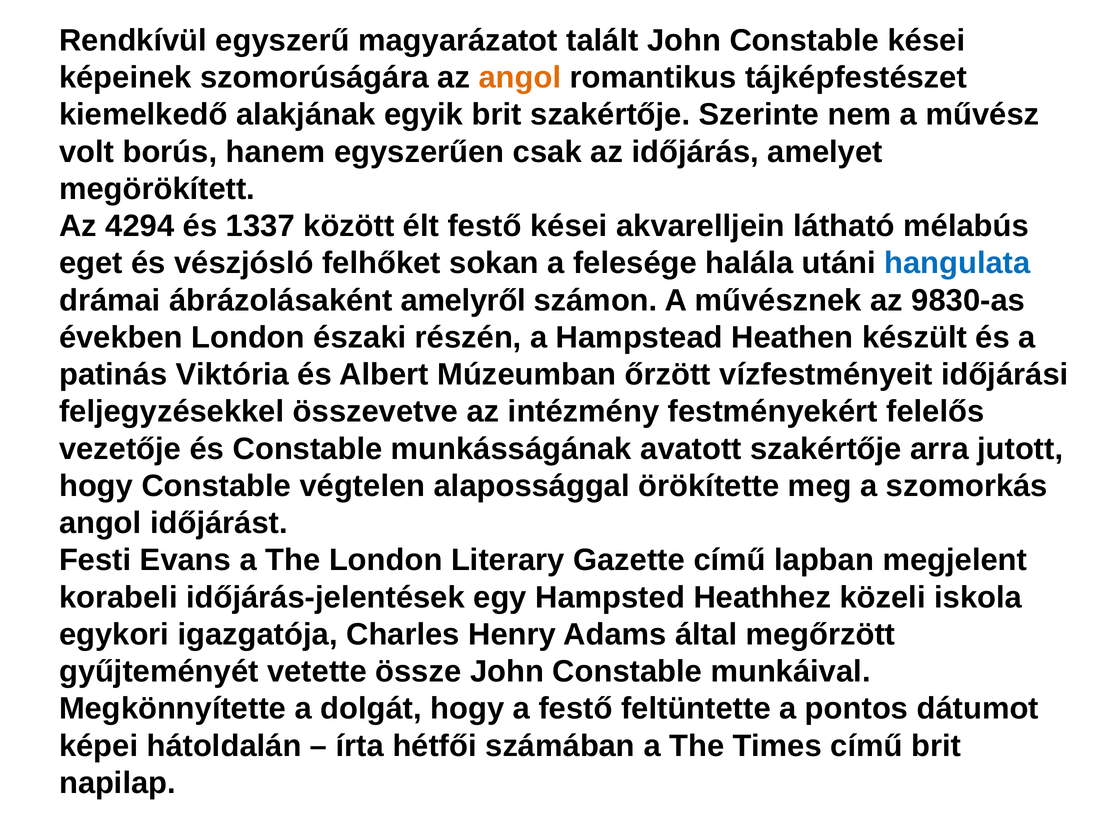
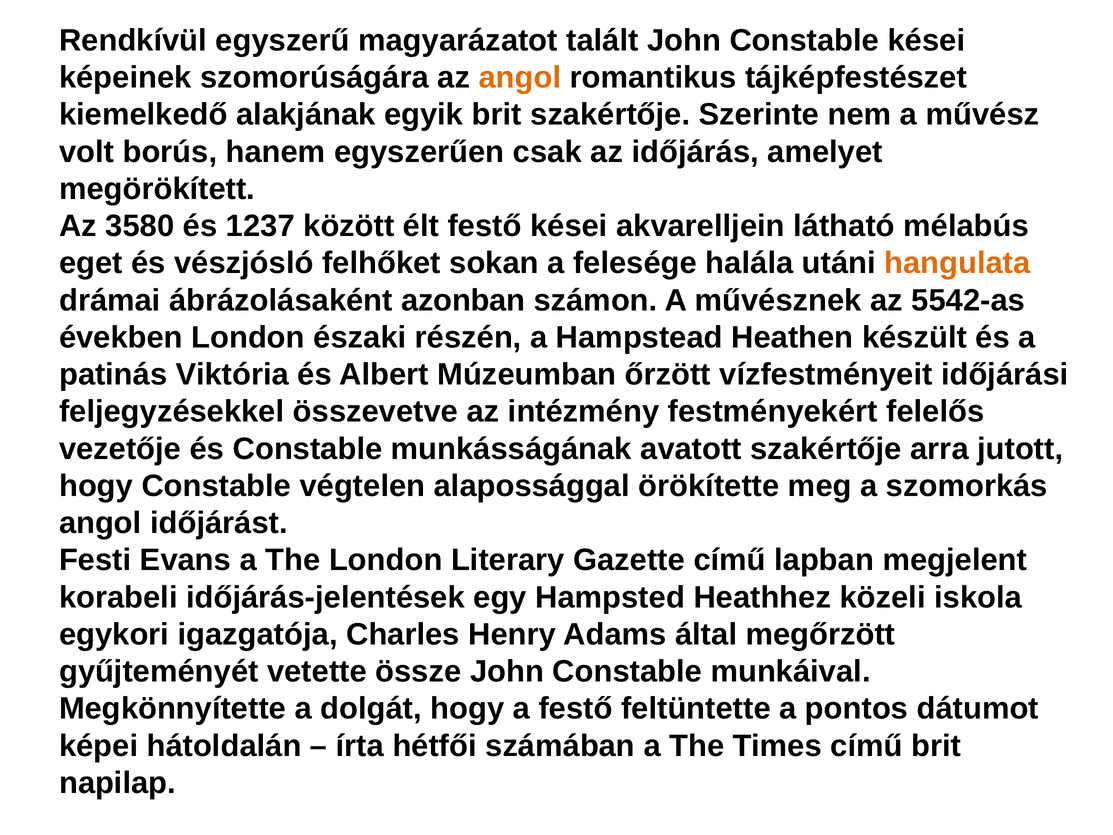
4294: 4294 -> 3580
1337: 1337 -> 1237
hangulata colour: blue -> orange
amelyről: amelyről -> azonban
9830-as: 9830-as -> 5542-as
